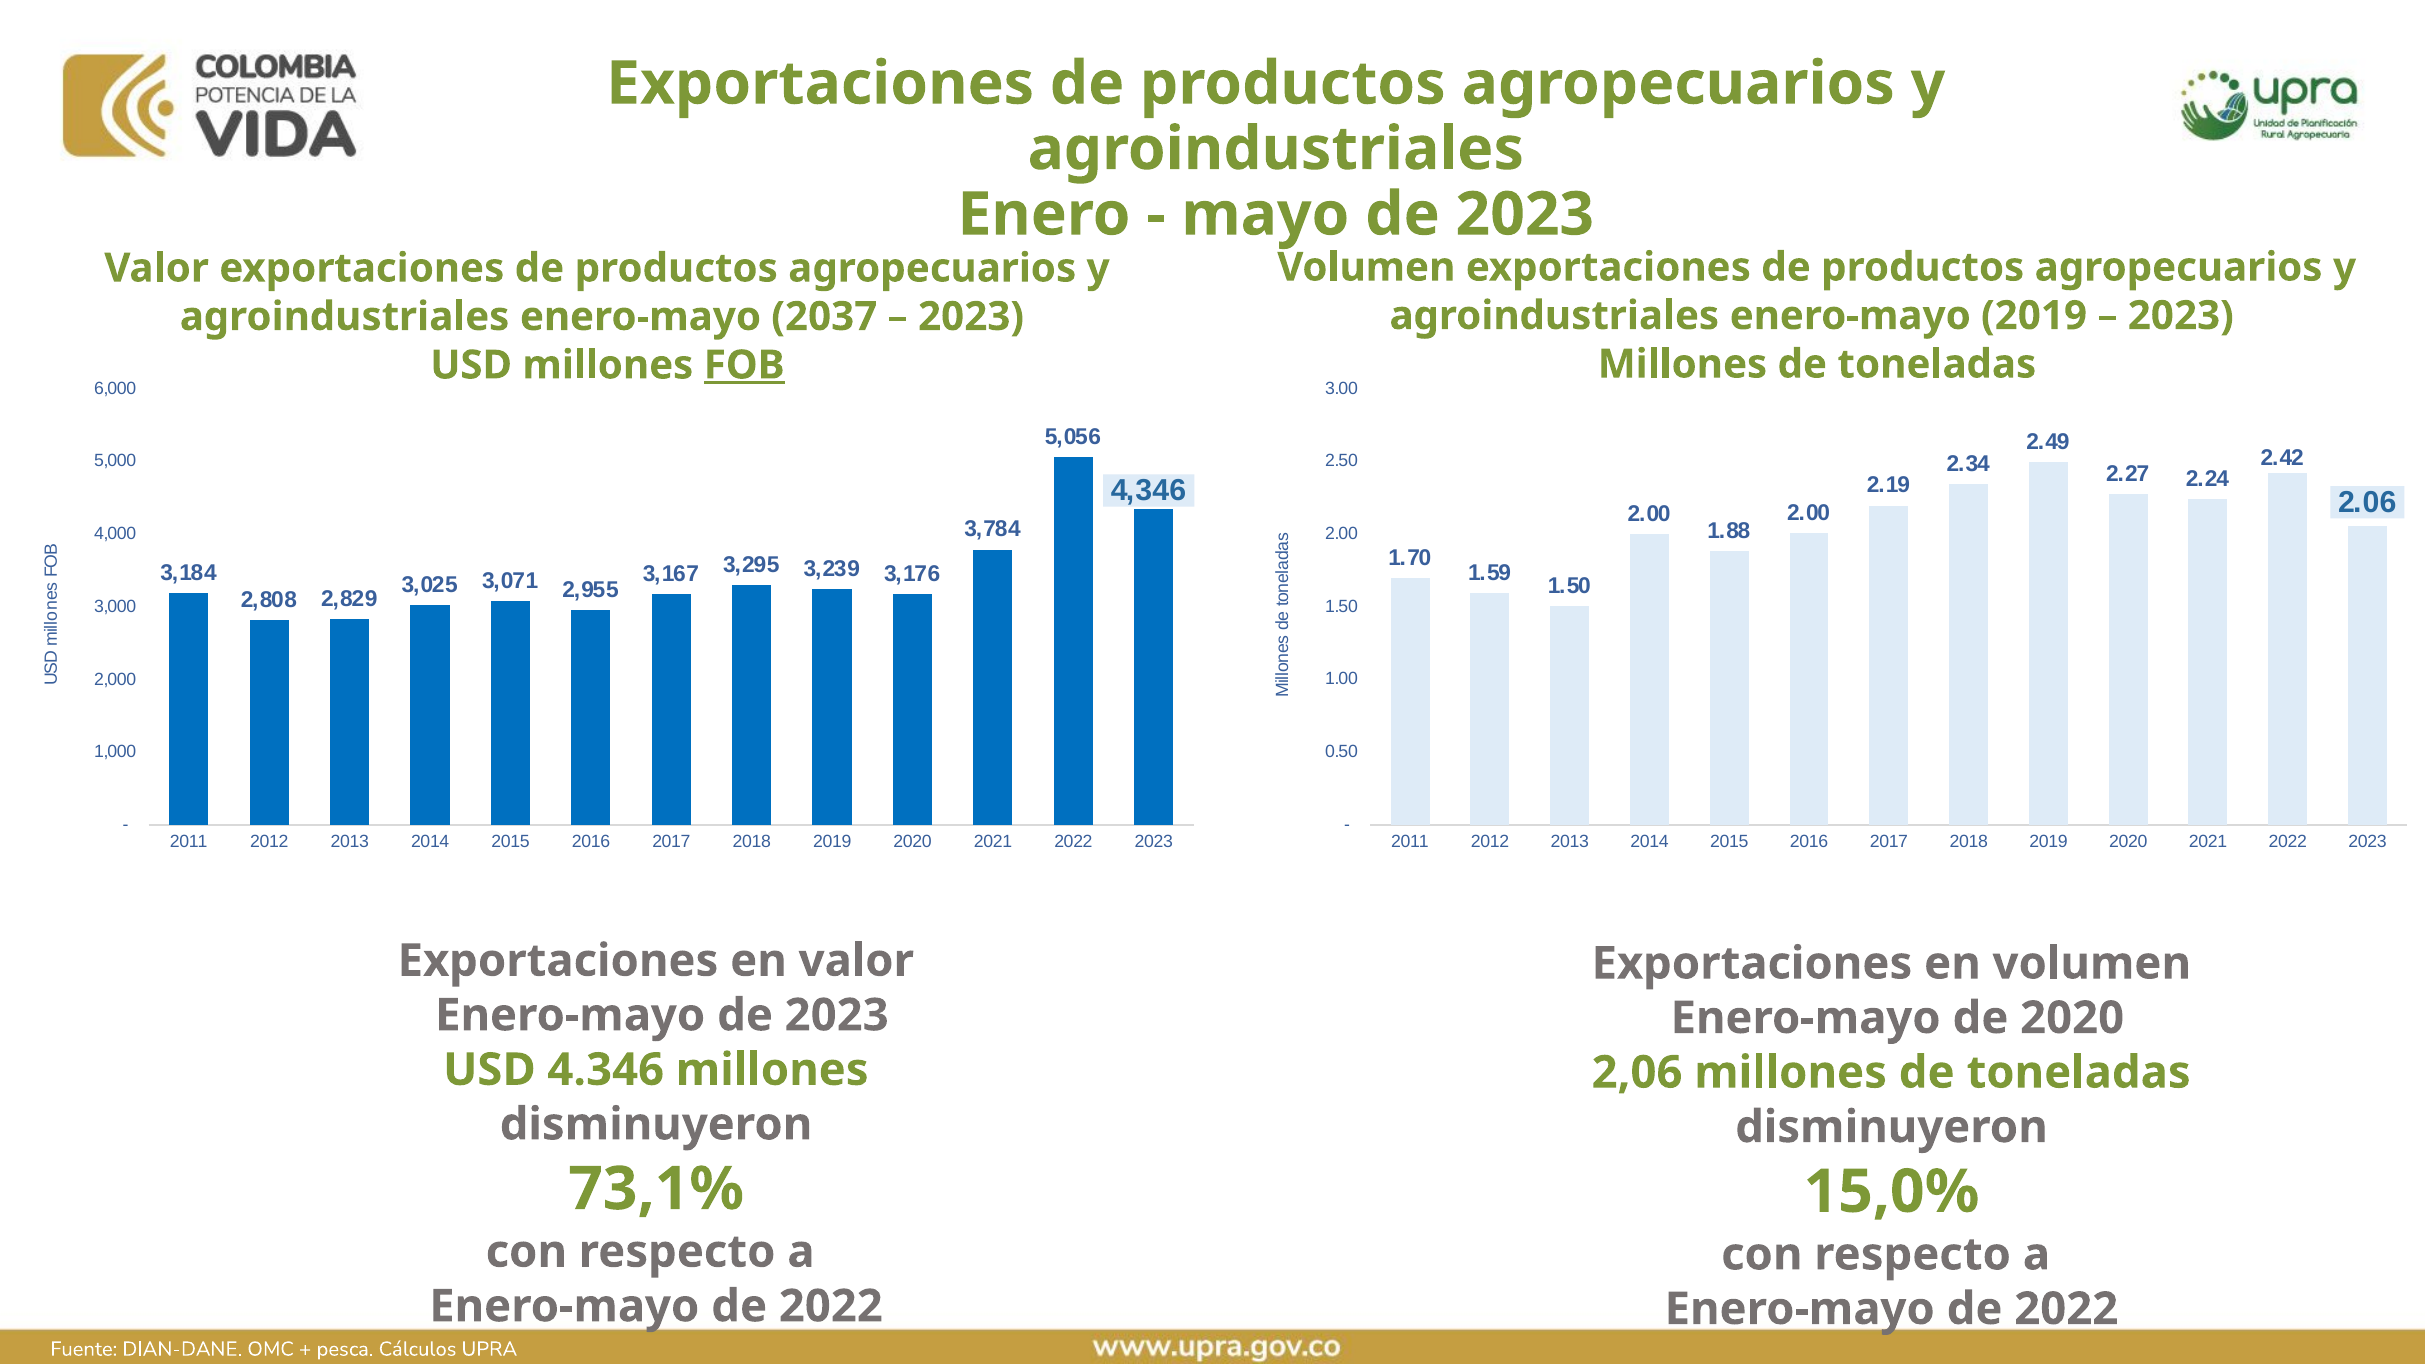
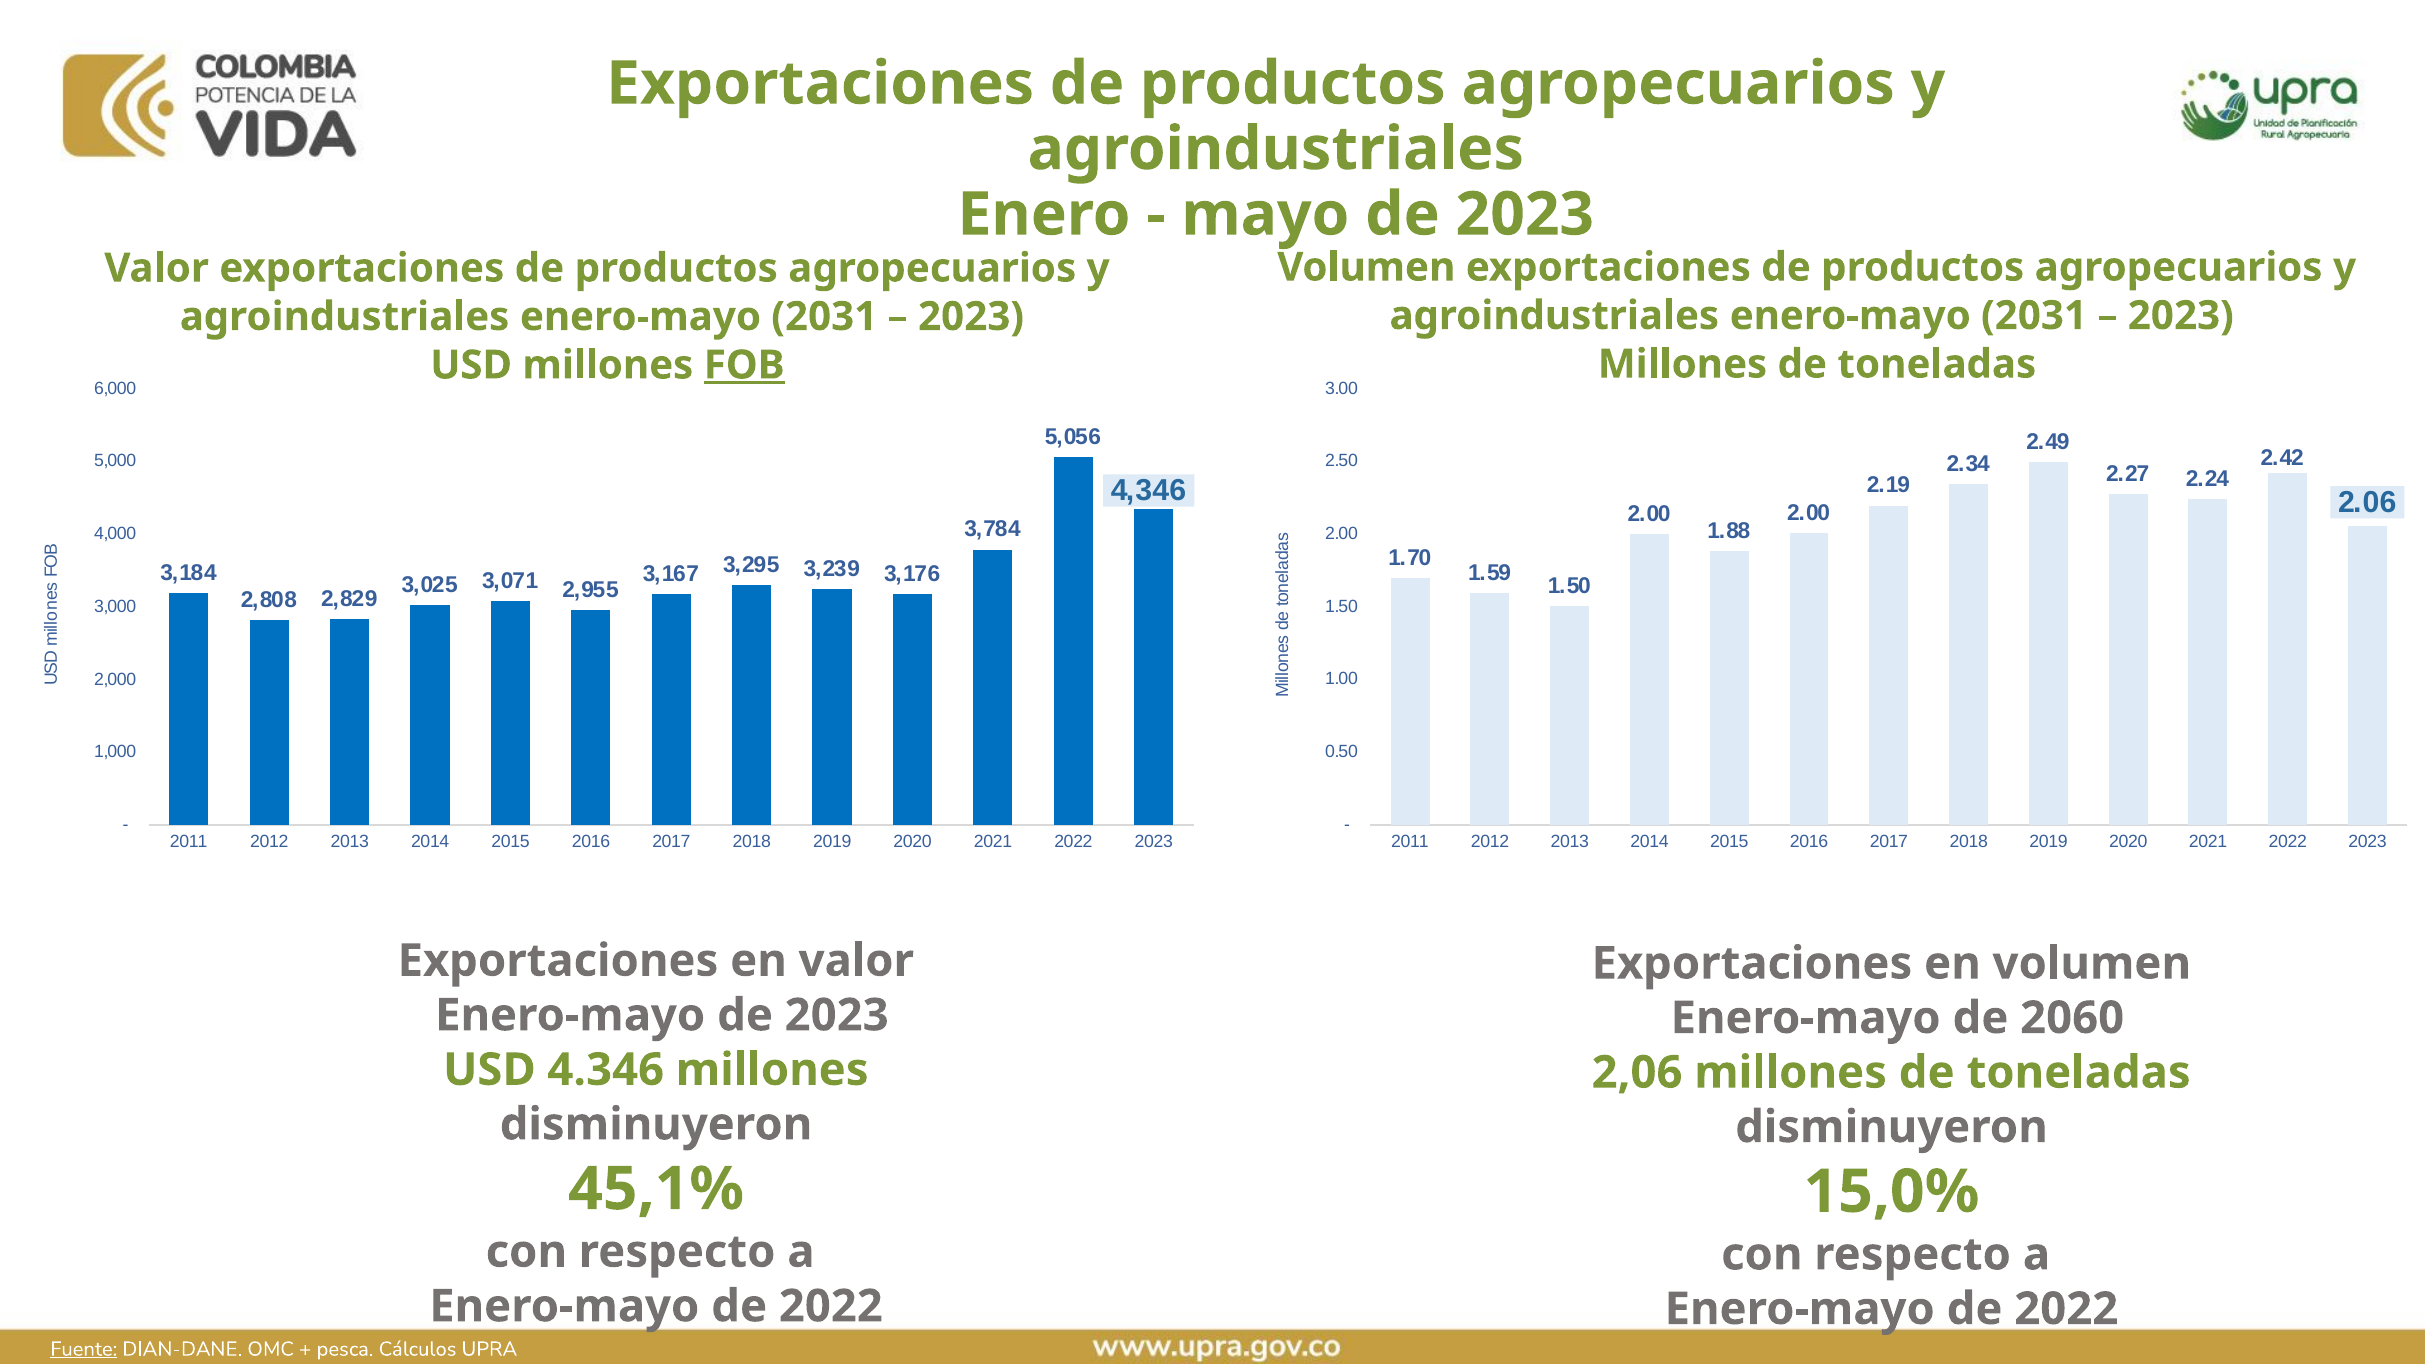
2019 at (2034, 316): 2019 -> 2031
2037 at (824, 317): 2037 -> 2031
de 2020: 2020 -> 2060
73,1%: 73,1% -> 45,1%
Fuente underline: none -> present
